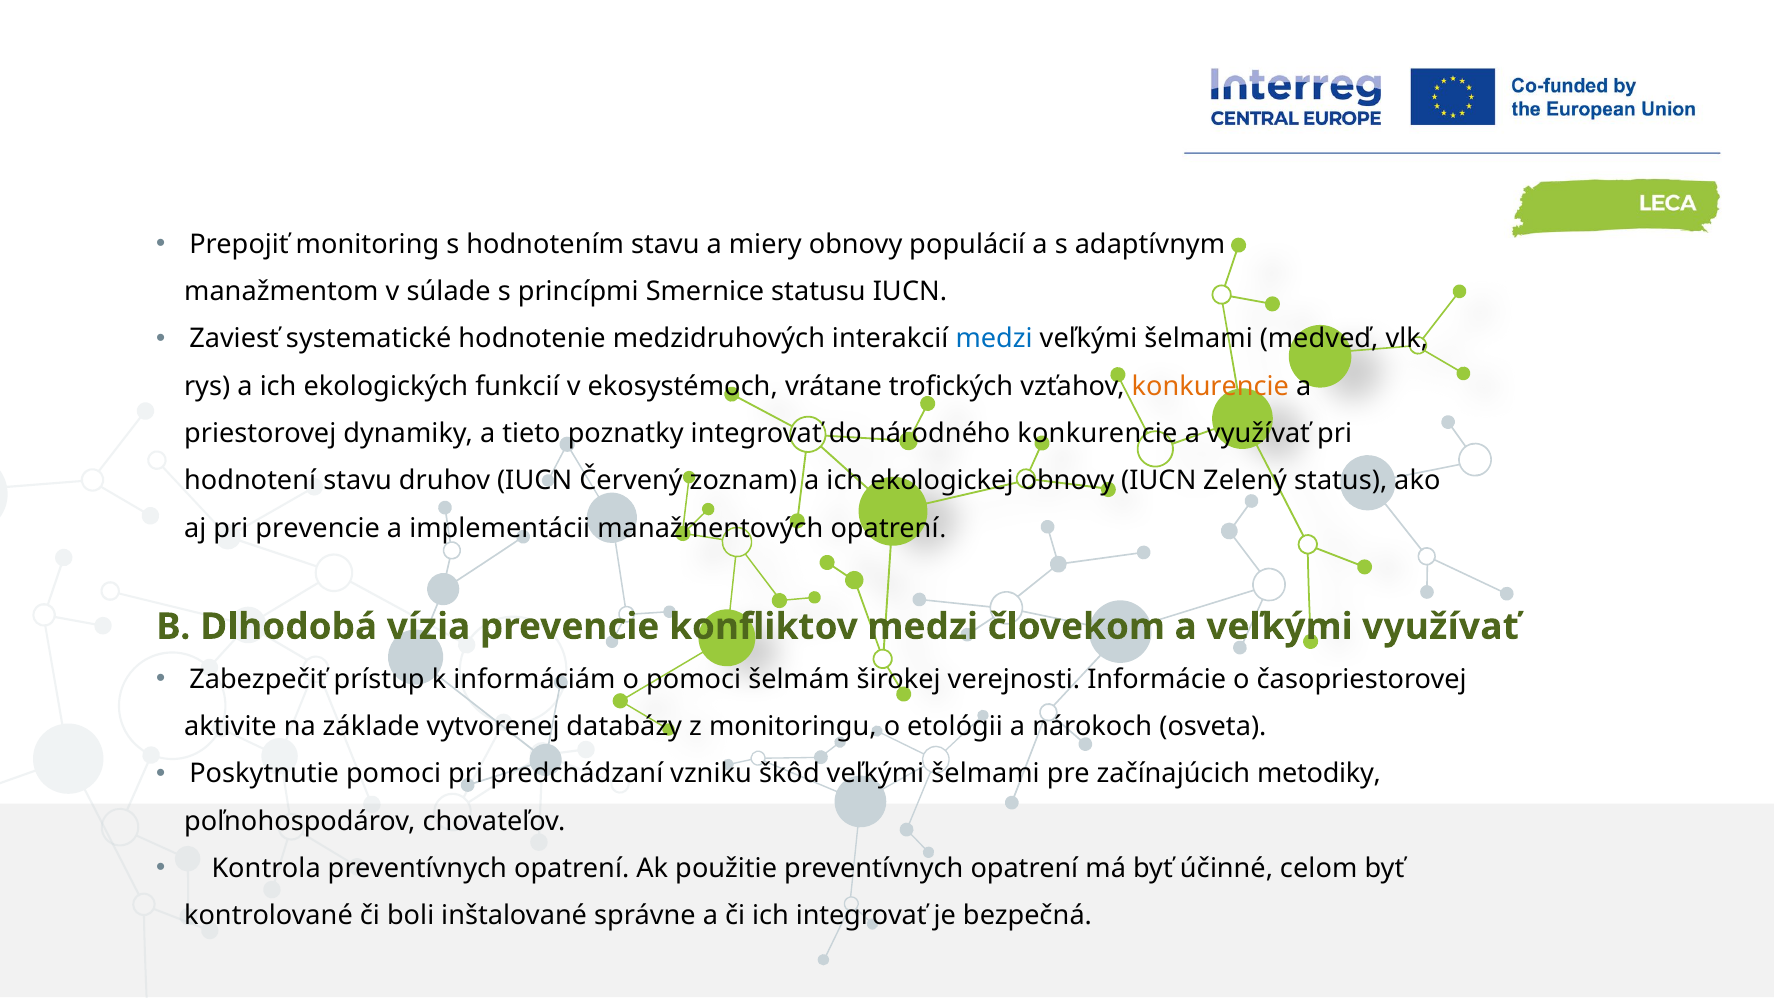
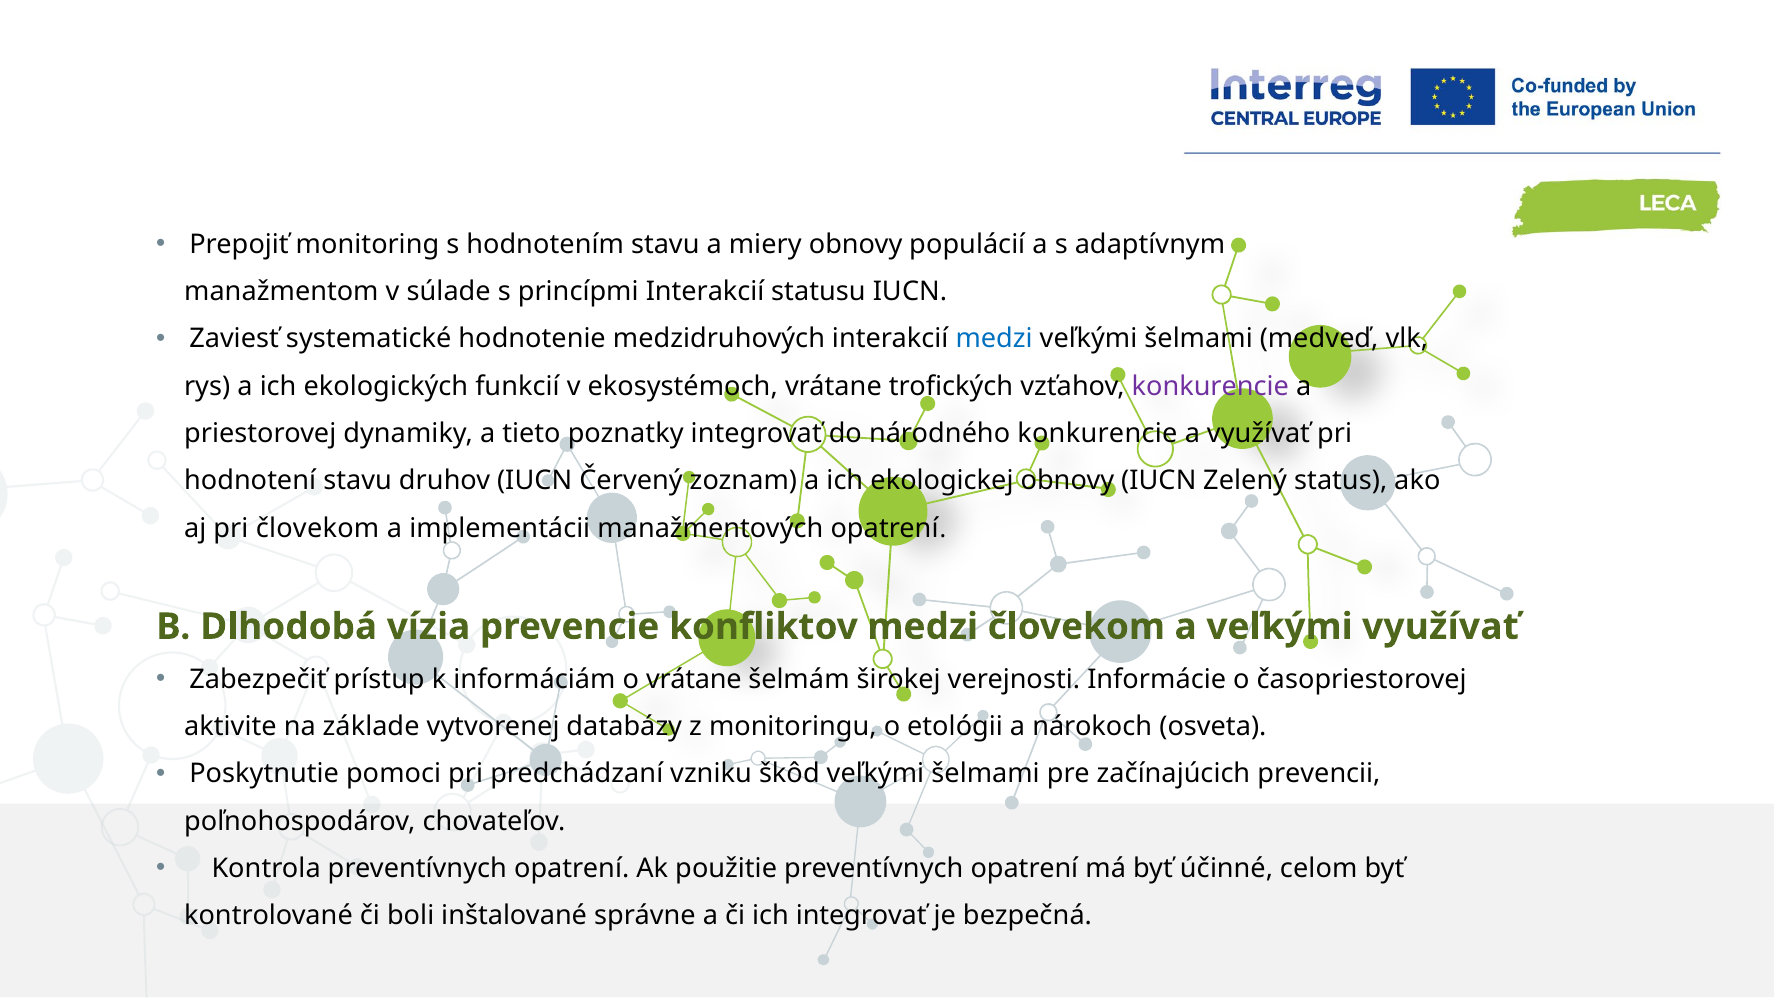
princípmi Smernice: Smernice -> Interakcií
konkurencie at (1210, 386) colour: orange -> purple
pri prevencie: prevencie -> človekom
o pomoci: pomoci -> vrátane
metodiky: metodiky -> prevencii
